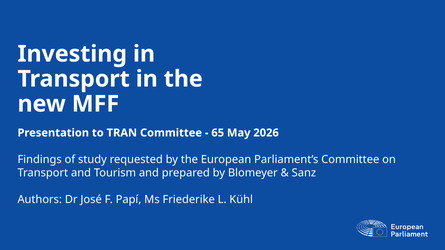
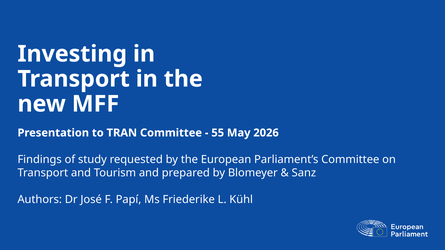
65: 65 -> 55
